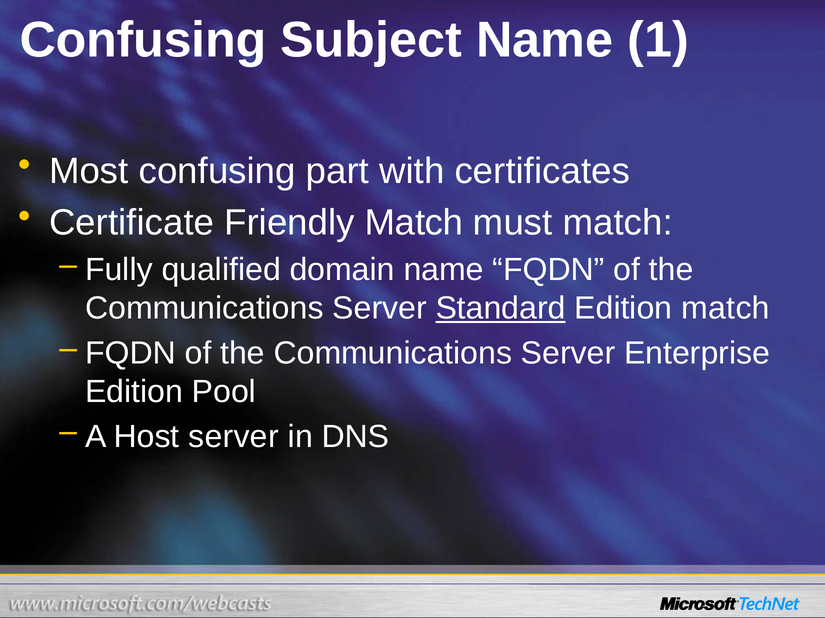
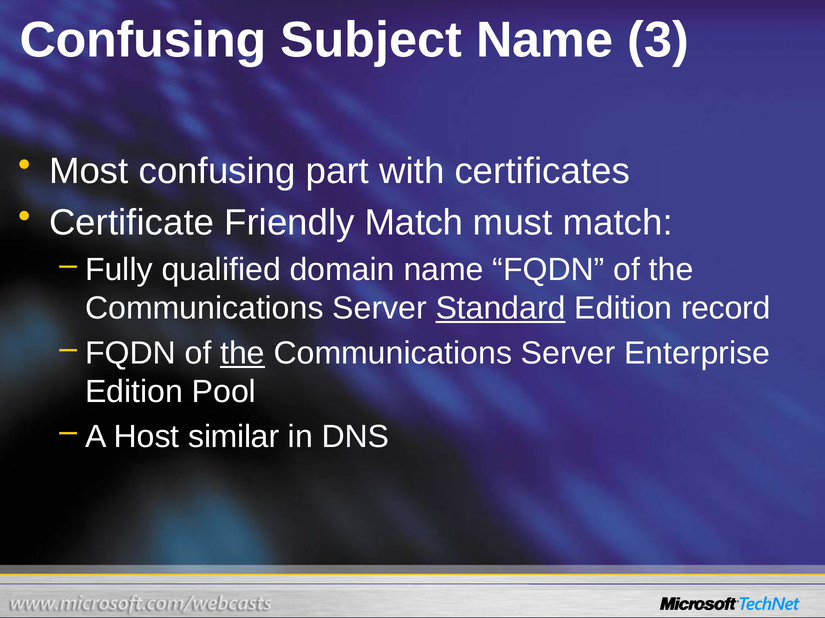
1: 1 -> 3
Edition match: match -> record
the at (242, 354) underline: none -> present
Host server: server -> similar
